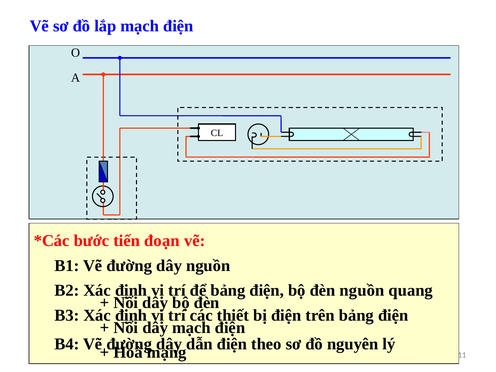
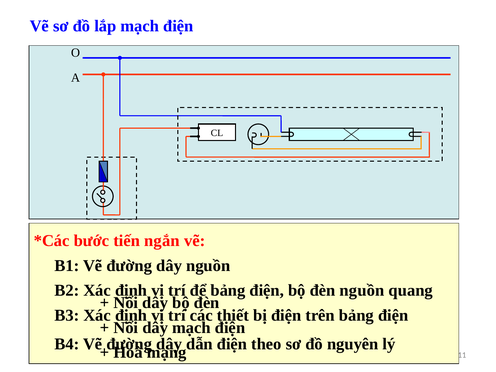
đoạn: đoạn -> ngắn
